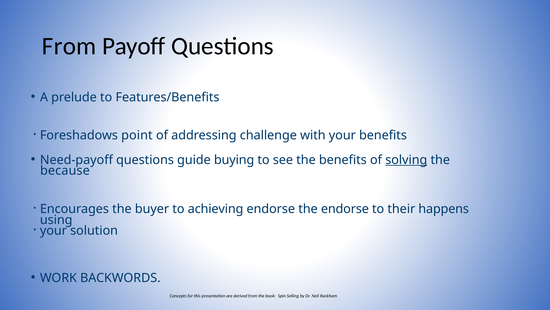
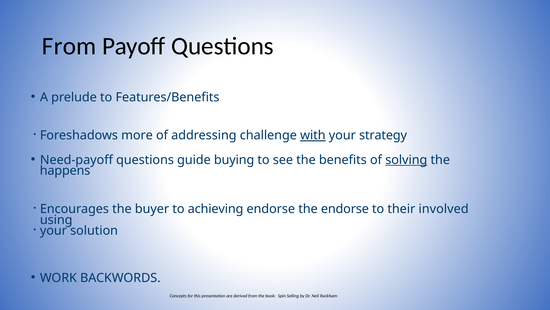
point: point -> more
with underline: none -> present
your benefits: benefits -> strategy
because: because -> happens
happens: happens -> involved
